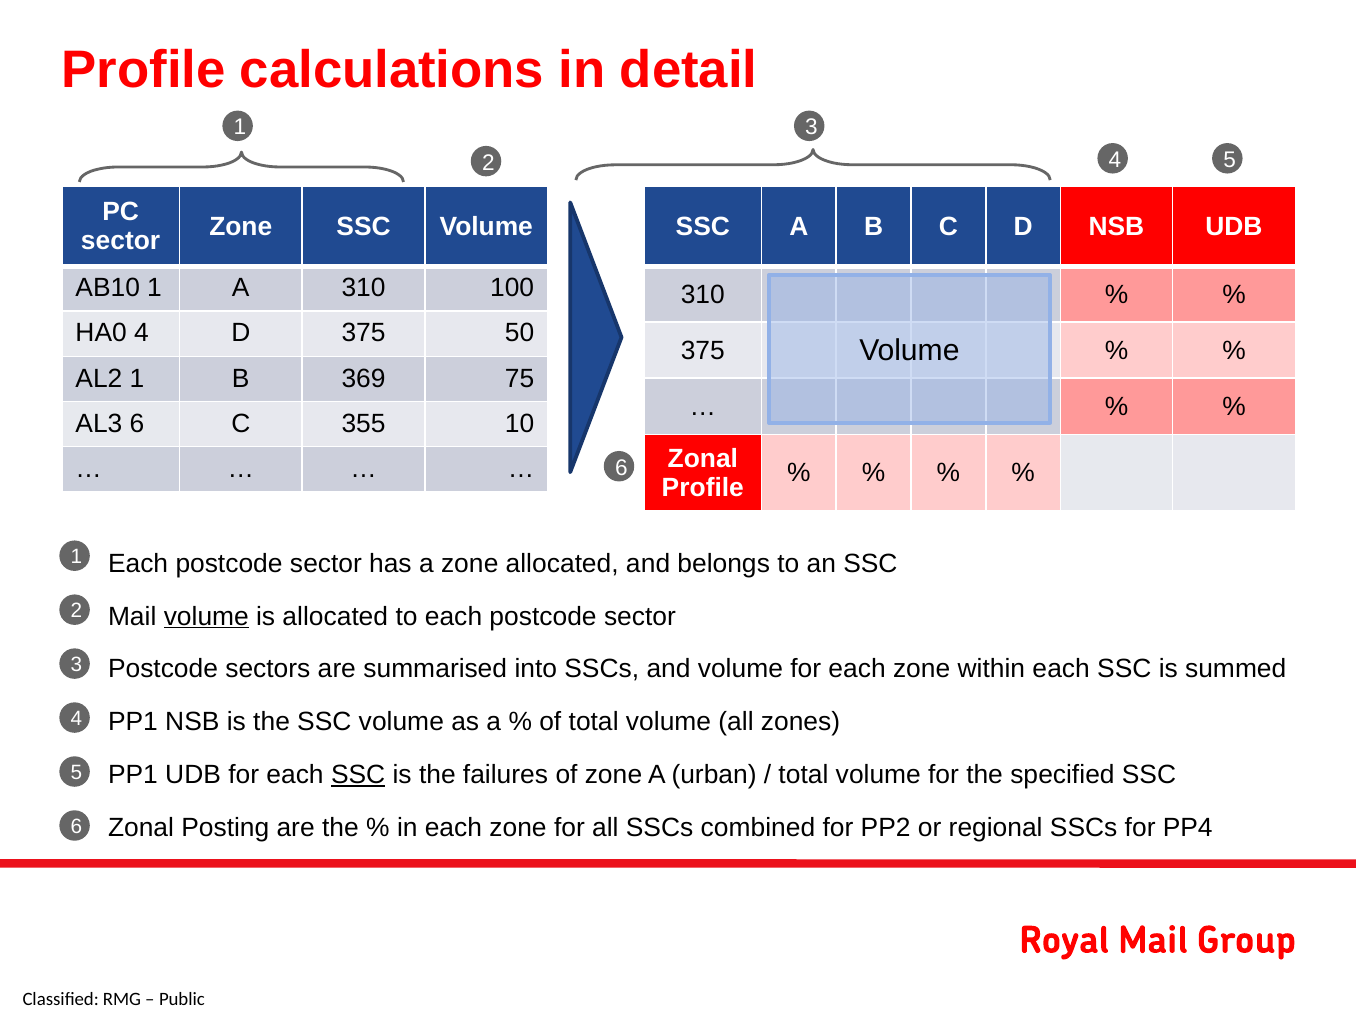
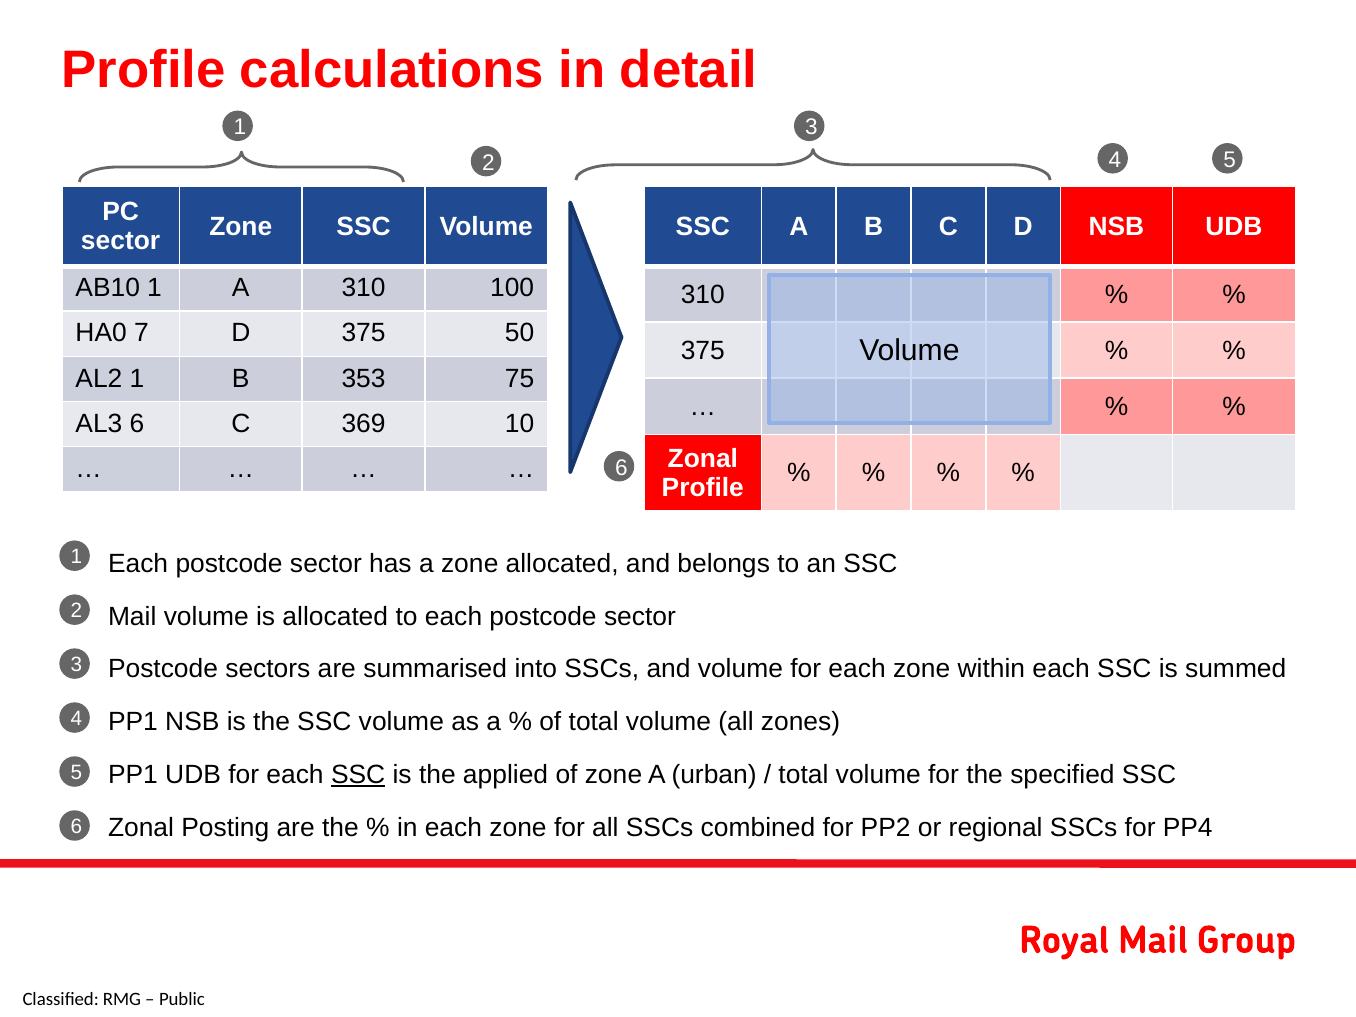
HA0 4: 4 -> 7
369: 369 -> 353
355: 355 -> 369
volume at (206, 616) underline: present -> none
failures: failures -> applied
